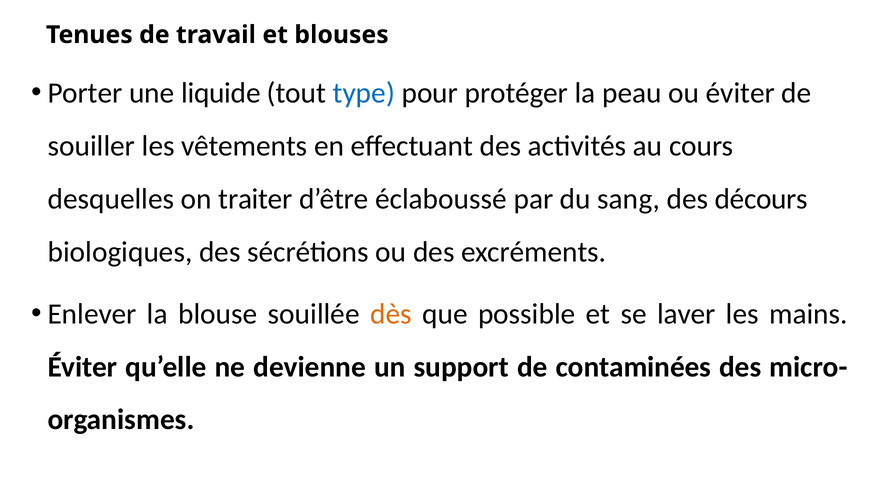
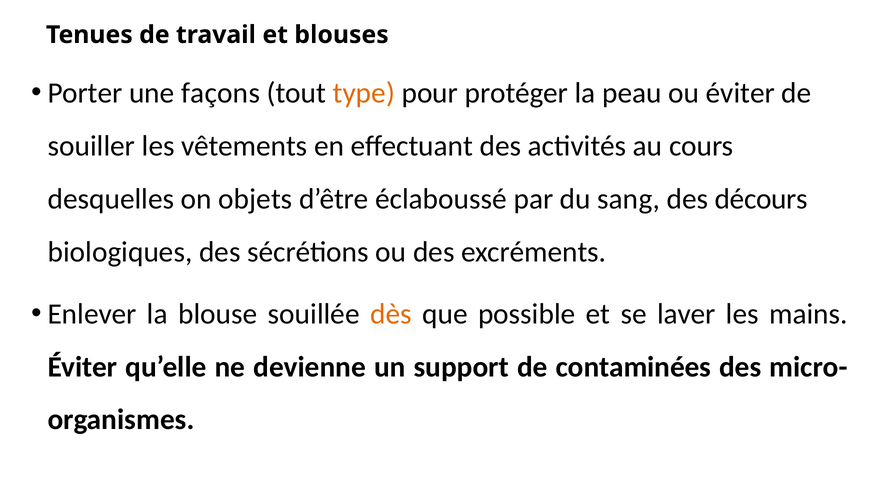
liquide: liquide -> façons
type colour: blue -> orange
traiter: traiter -> objets
